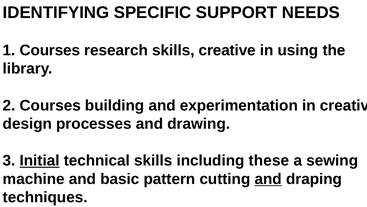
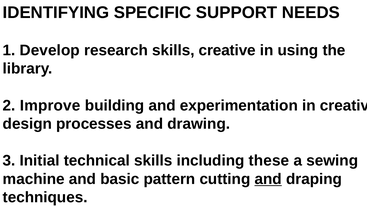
1 Courses: Courses -> Develop
2 Courses: Courses -> Improve
Initial underline: present -> none
